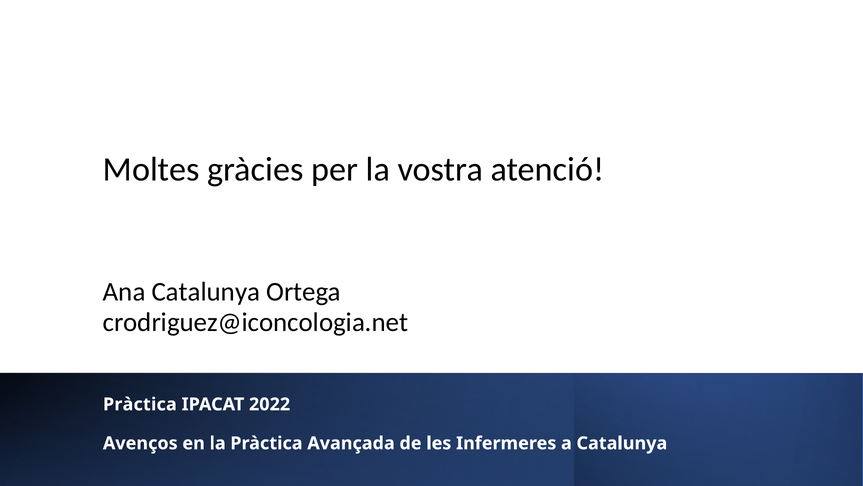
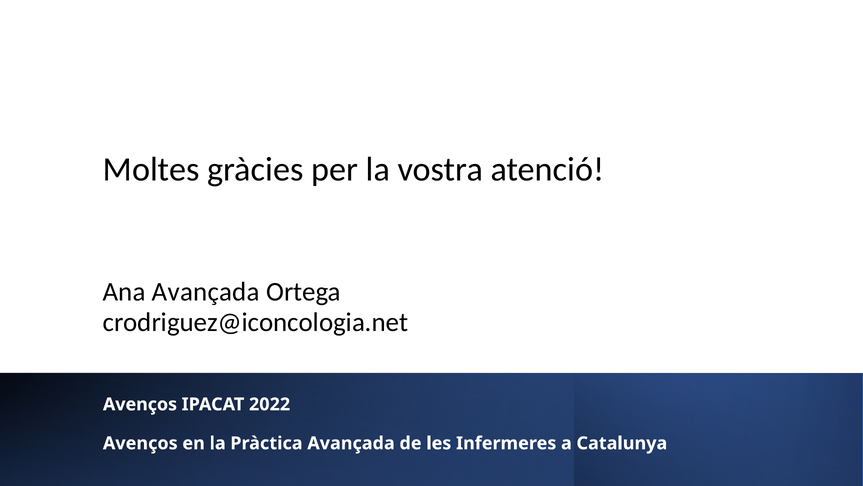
Ana Catalunya: Catalunya -> Avançada
Pràctica at (140, 404): Pràctica -> Avenços
